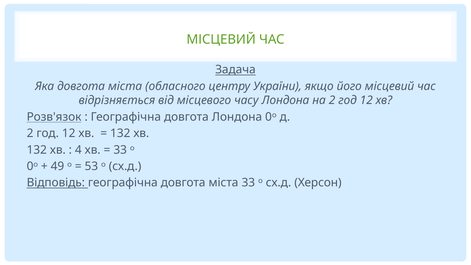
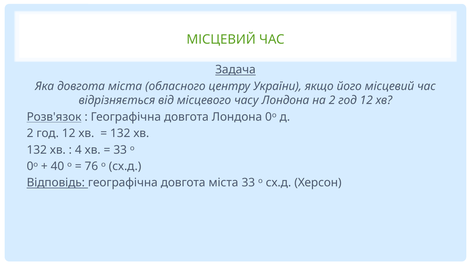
49: 49 -> 40
53: 53 -> 76
